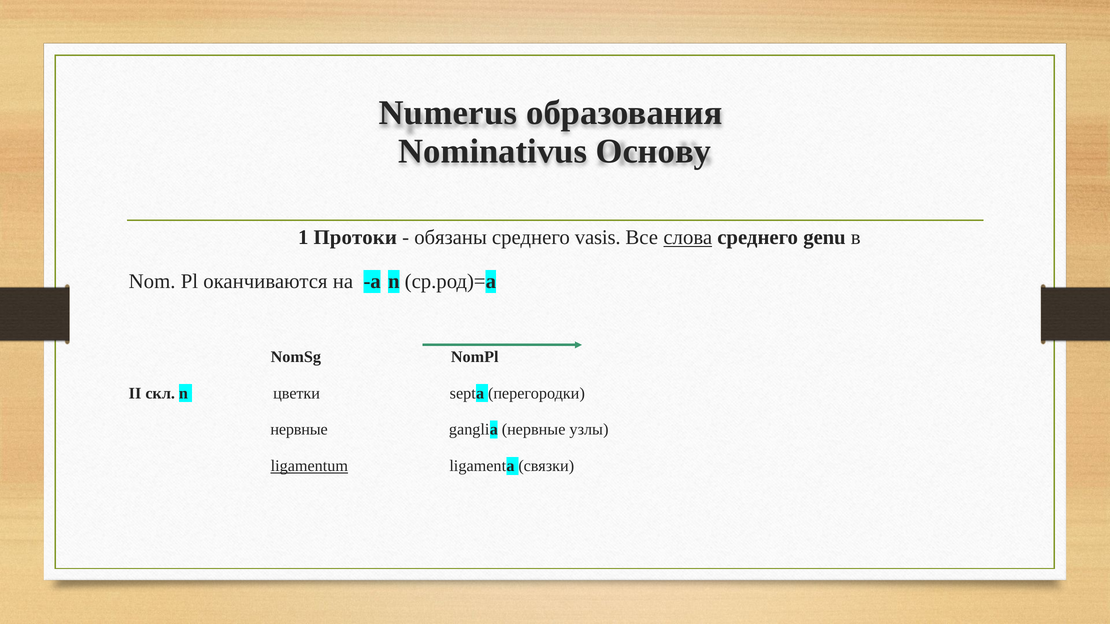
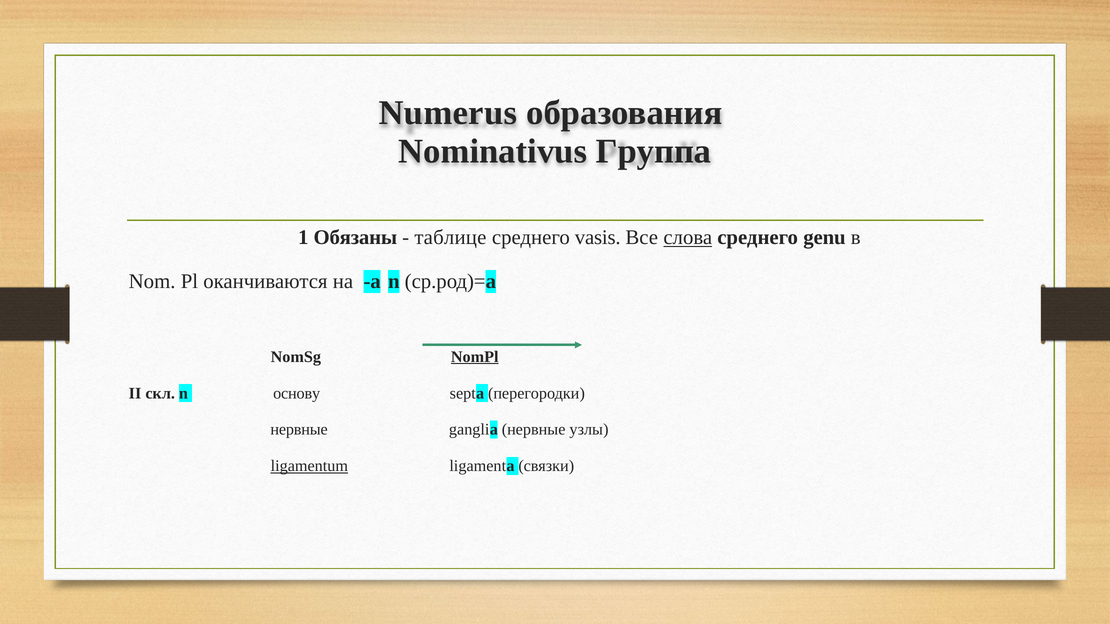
Основу: Основу -> Группа
Протоки: Протоки -> Обязаны
обязаны: обязаны -> таблице
NomPl underline: none -> present
цветки: цветки -> основу
